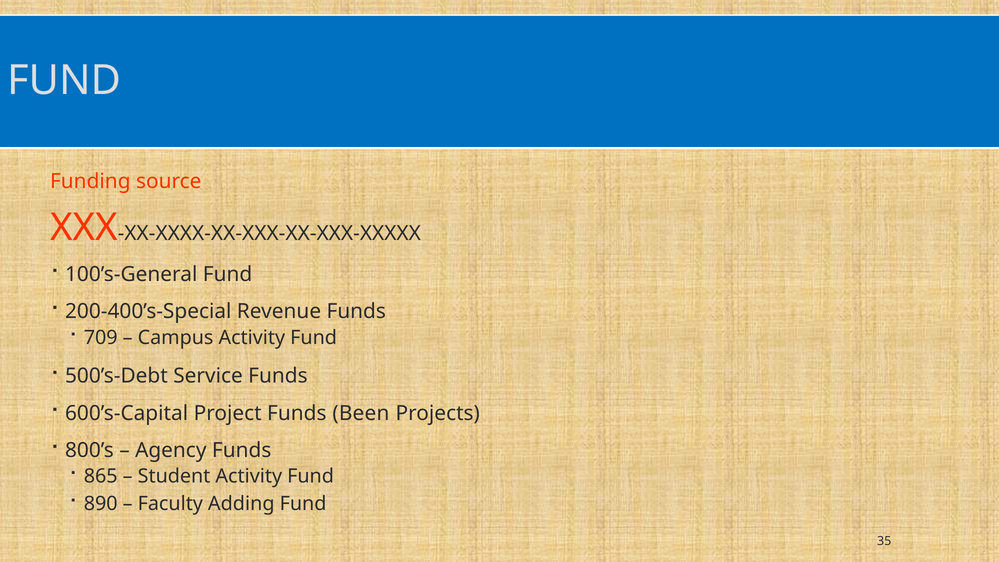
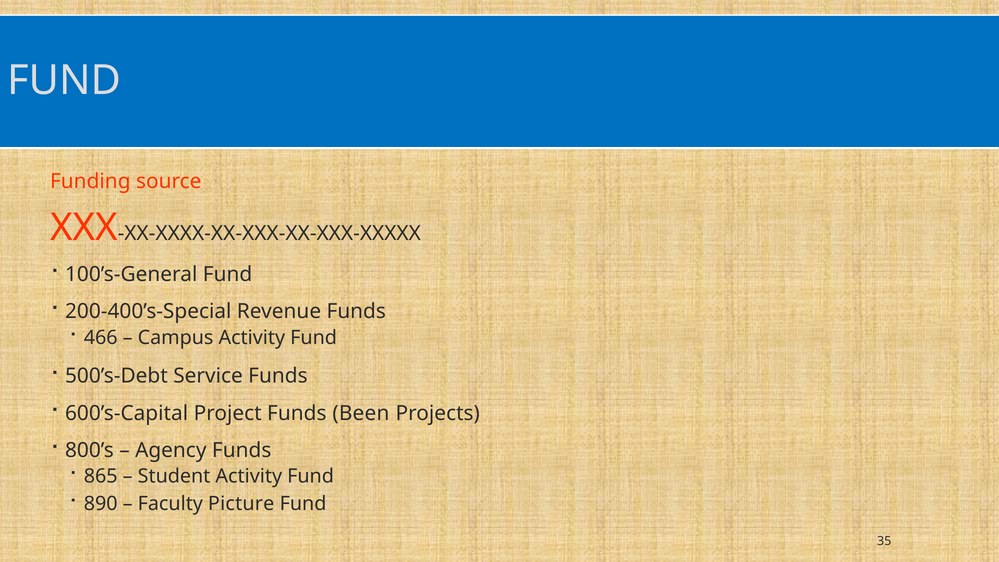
709: 709 -> 466
Adding: Adding -> Picture
